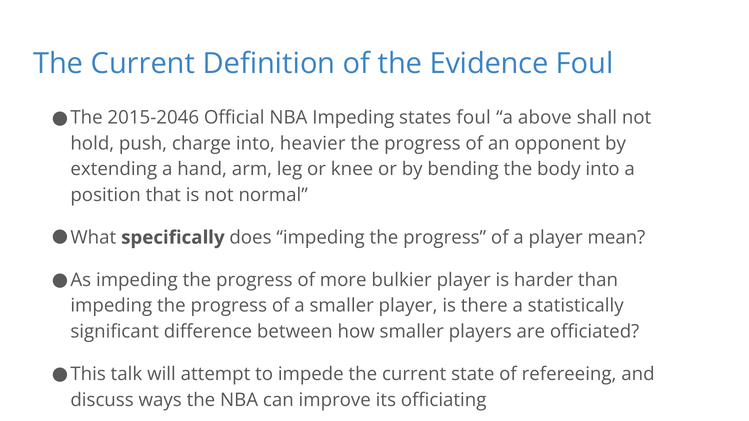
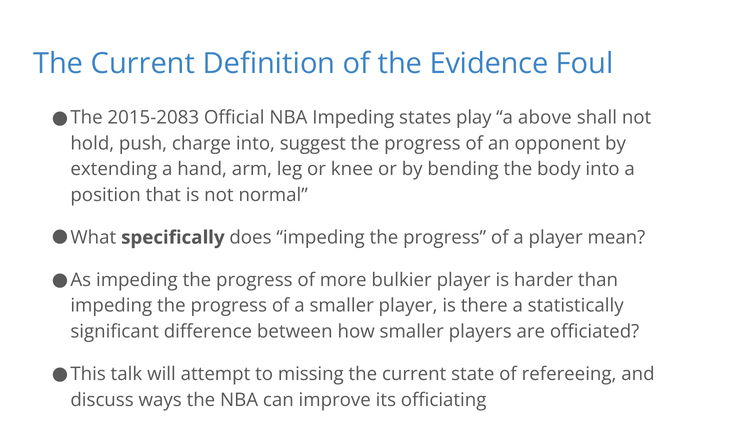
2015-2046: 2015-2046 -> 2015-2083
states foul: foul -> play
heavier: heavier -> suggest
impede: impede -> missing
